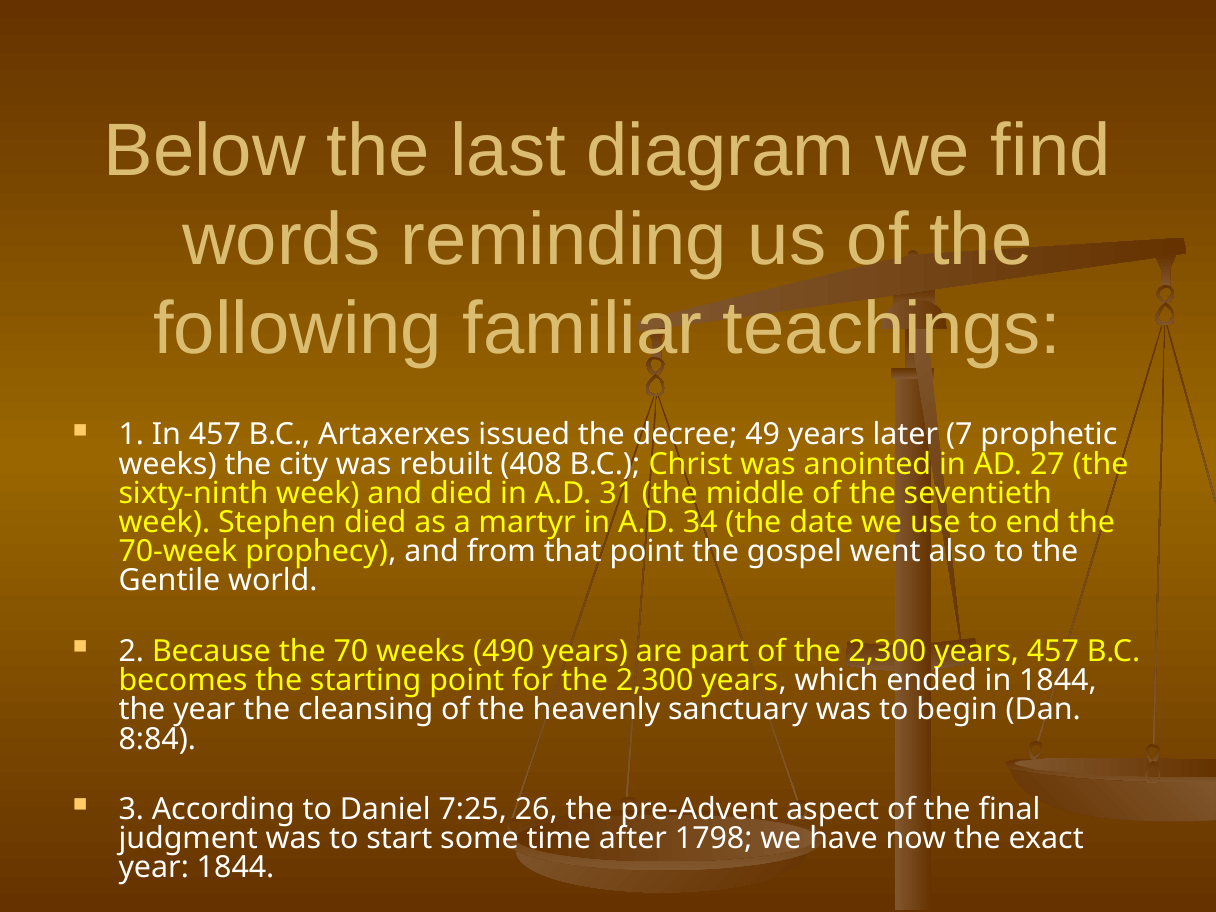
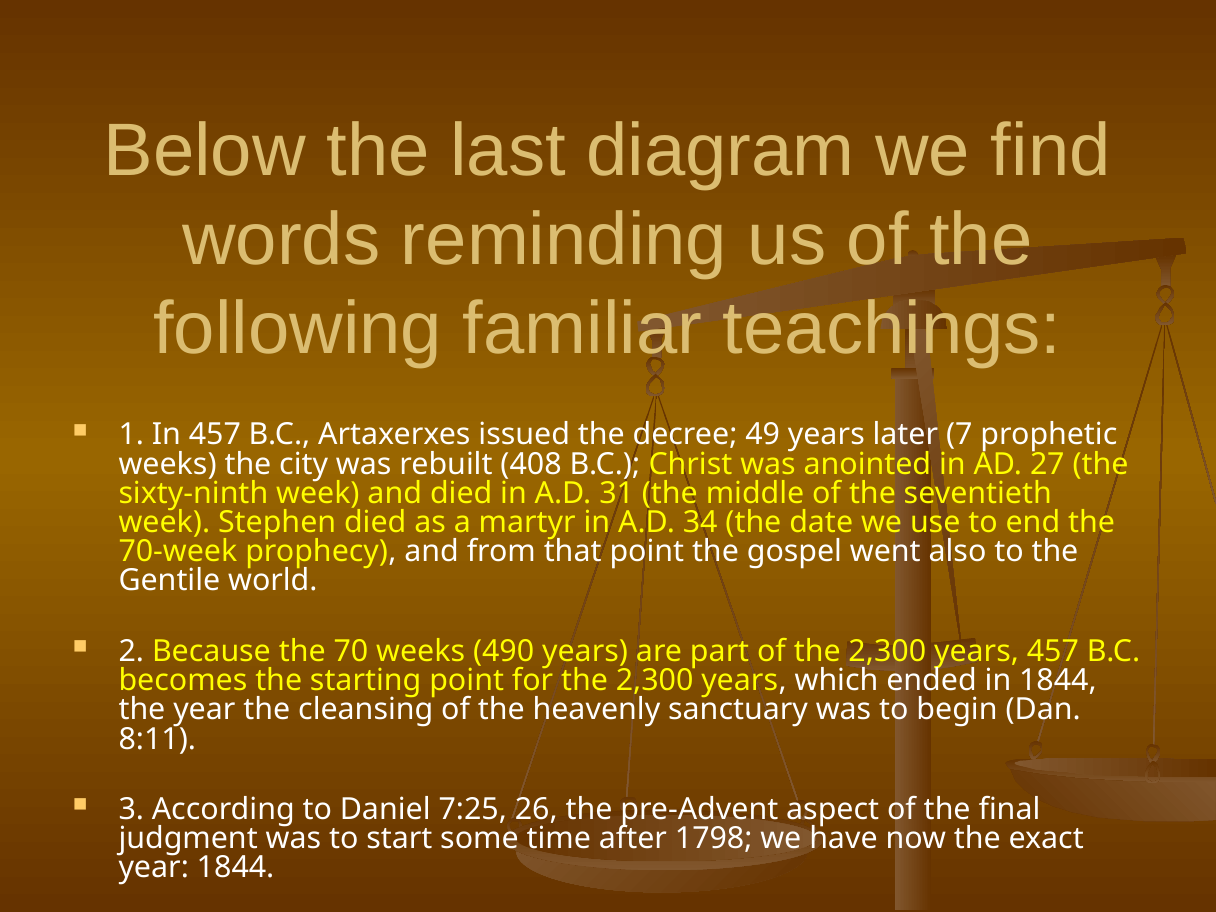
8:84: 8:84 -> 8:11
